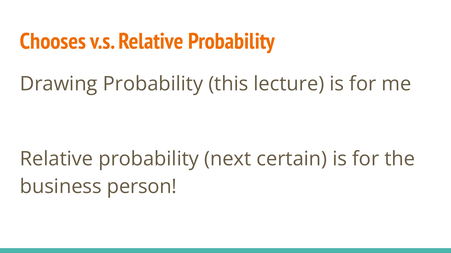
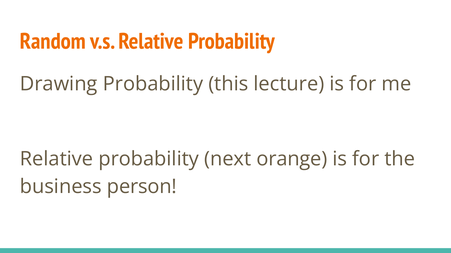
Chooses: Chooses -> Random
certain: certain -> orange
